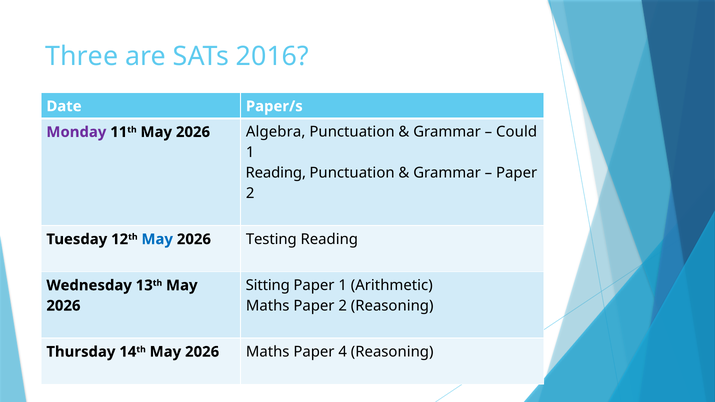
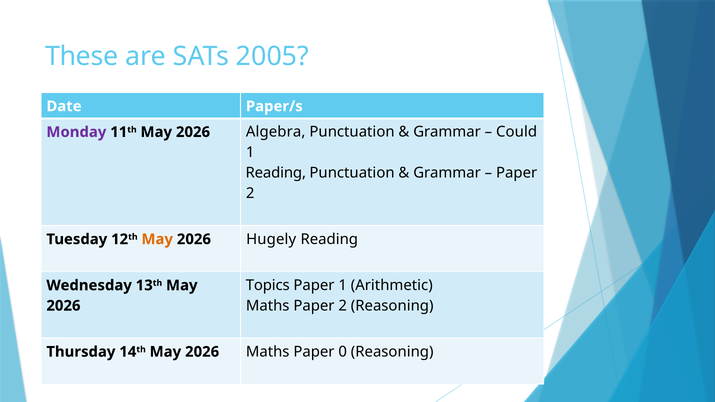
Three: Three -> These
2016: 2016 -> 2005
May at (157, 239) colour: blue -> orange
Testing: Testing -> Hugely
Sitting: Sitting -> Topics
4: 4 -> 0
